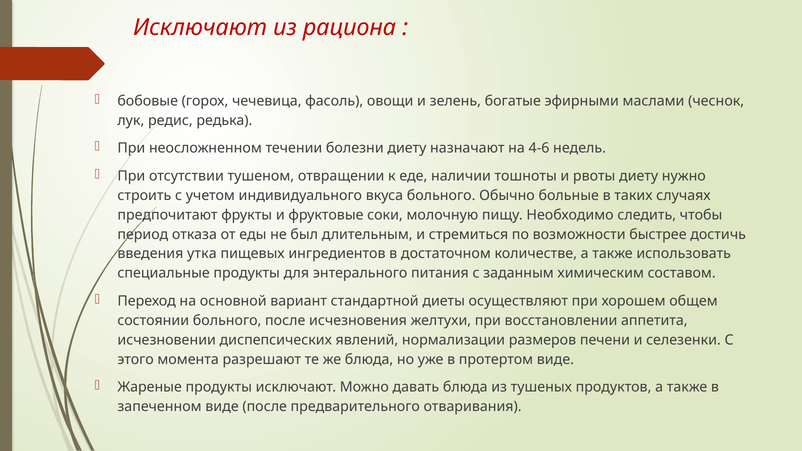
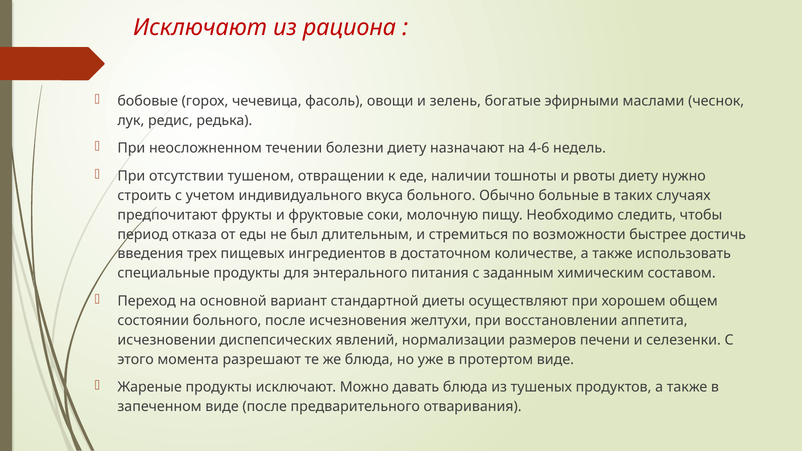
утка: утка -> трех
